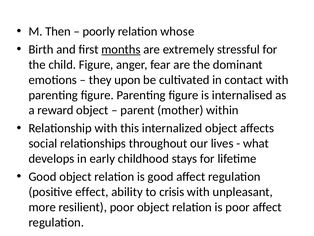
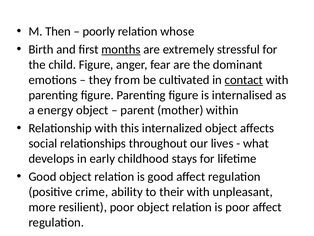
upon: upon -> from
contact underline: none -> present
reward: reward -> energy
effect: effect -> crime
crisis: crisis -> their
